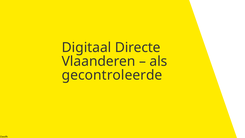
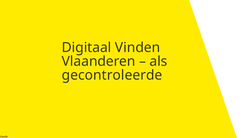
Directe: Directe -> Vinden
